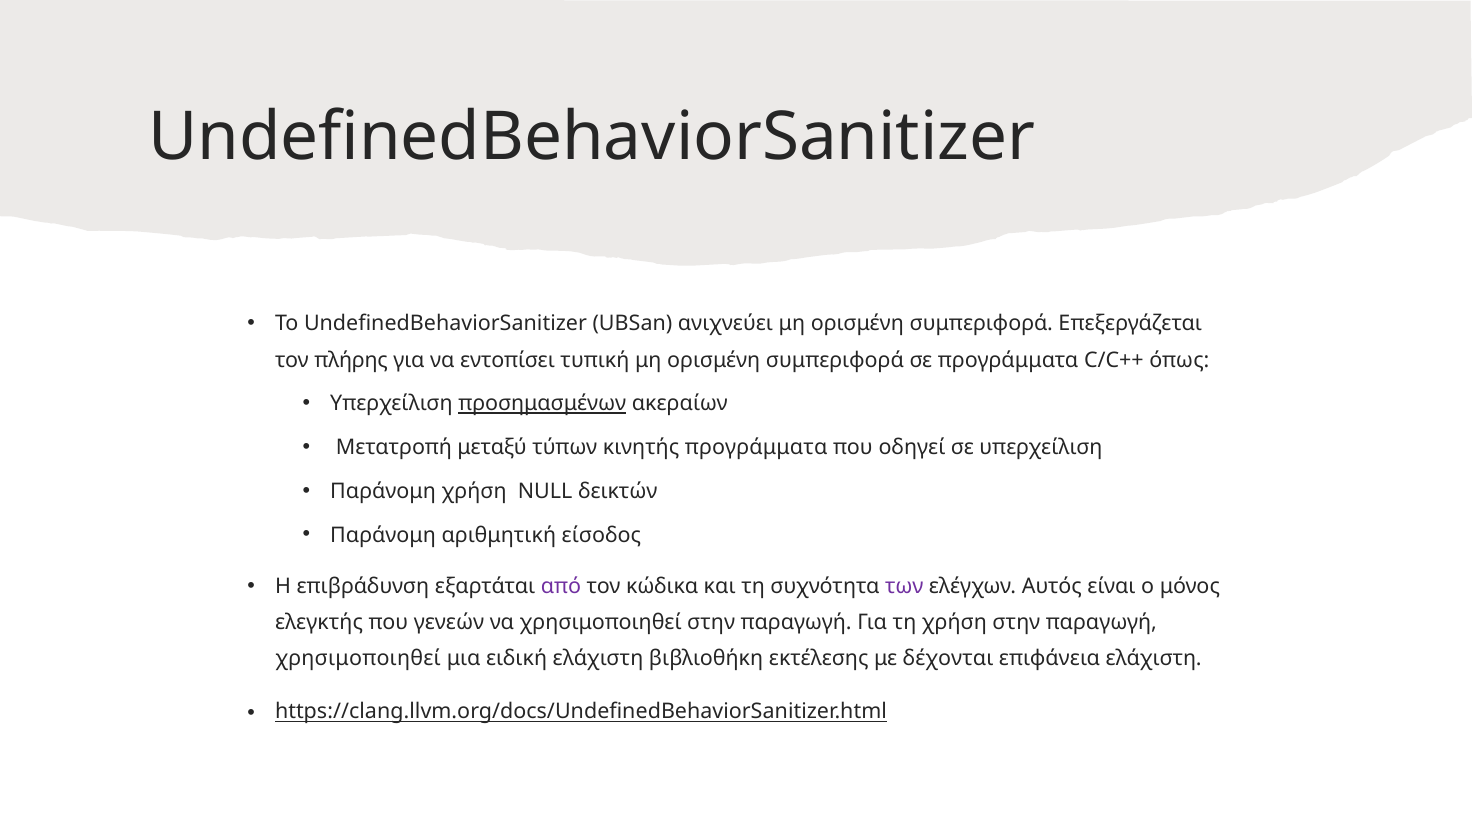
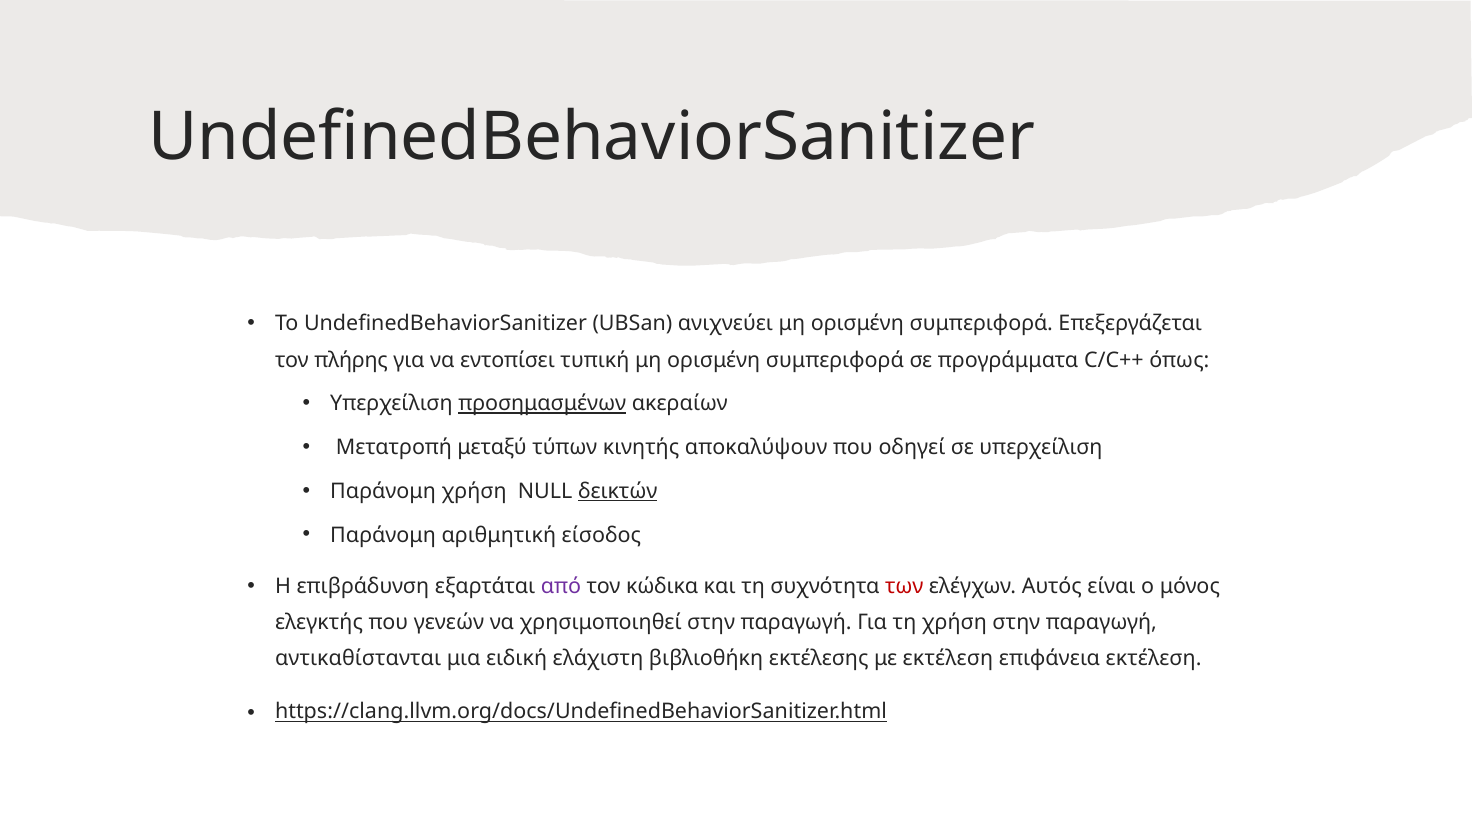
κινητής προγράμματα: προγράμματα -> αποκαλύψουν
δεικτών underline: none -> present
των colour: purple -> red
χρησιμοποιηθεί at (358, 659): χρησιμοποιηθεί -> αντικαθίστανται
με δέχονται: δέχονται -> εκτέλεση
επιφάνεια ελάχιστη: ελάχιστη -> εκτέλεση
